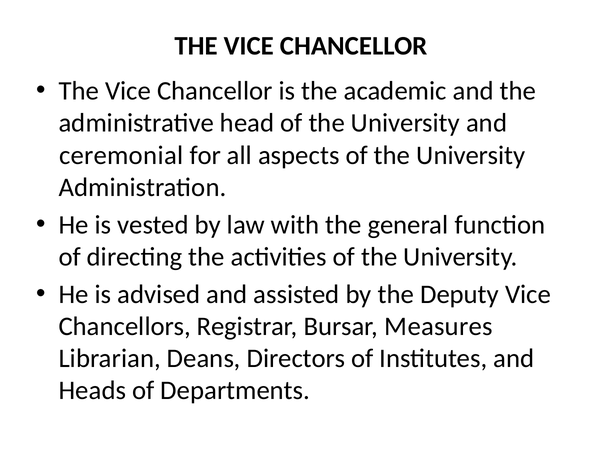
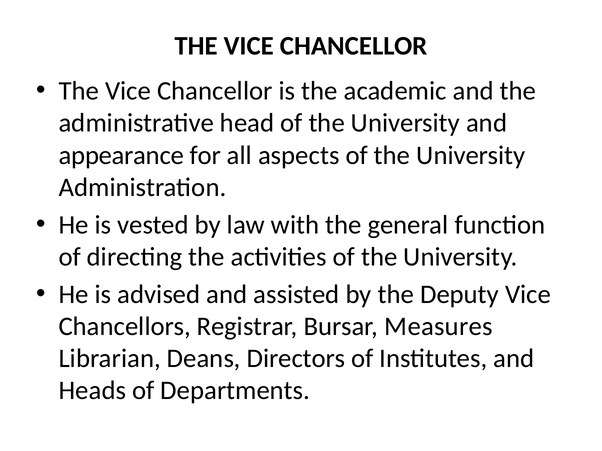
ceremonial: ceremonial -> appearance
